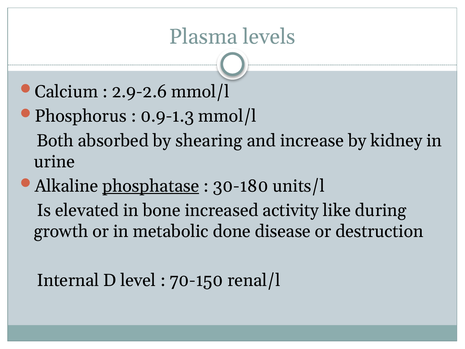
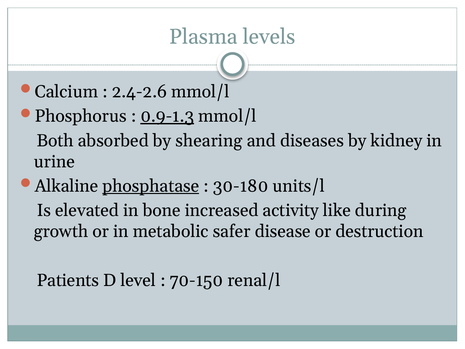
2.9-2.6: 2.9-2.6 -> 2.4-2.6
0.9-1.3 underline: none -> present
increase: increase -> diseases
done: done -> safer
Internal: Internal -> Patients
